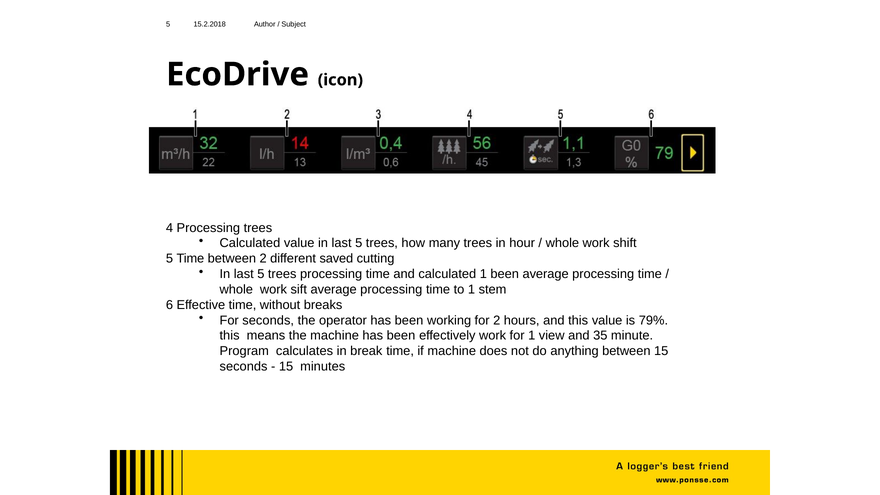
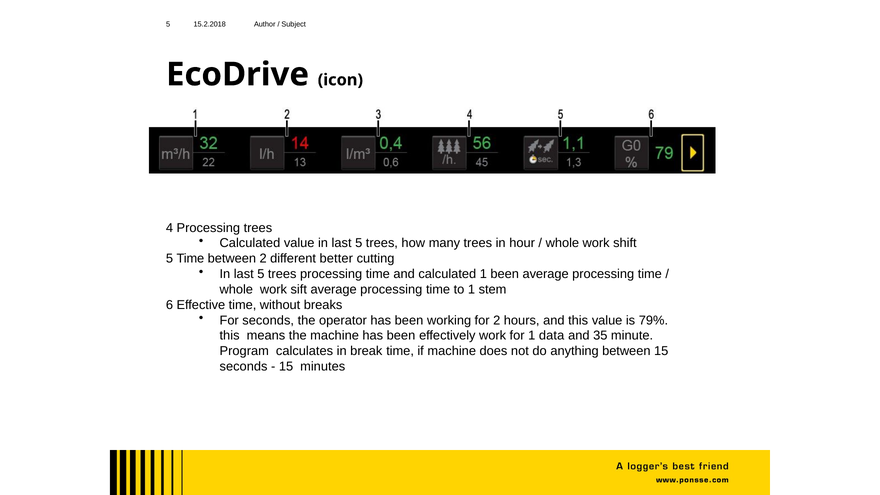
saved: saved -> better
view: view -> data
